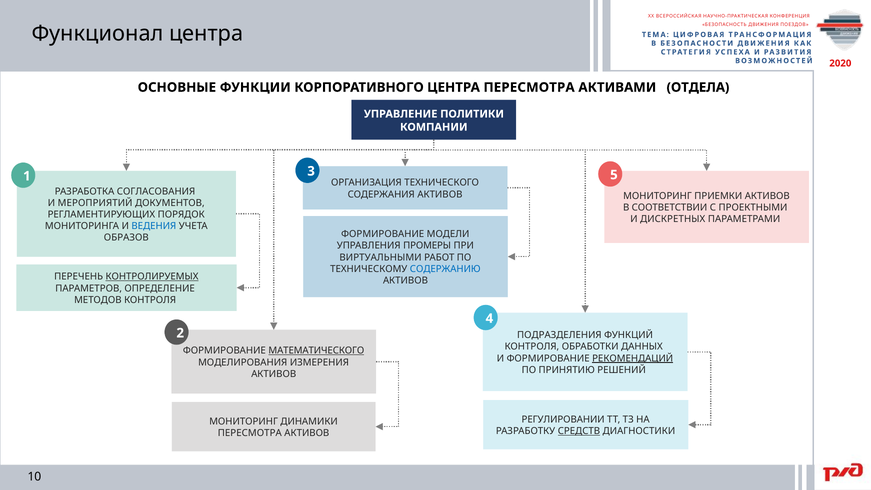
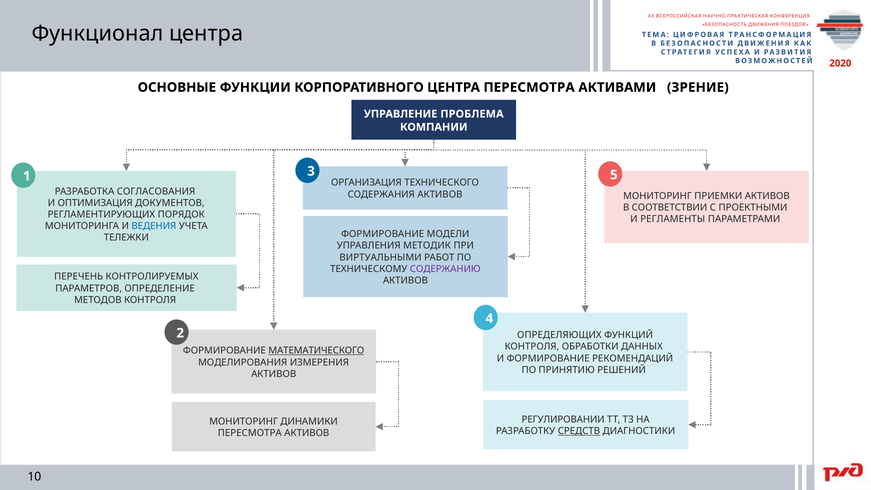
ОТДЕЛА: ОТДЕЛА -> ЗРЕНИЕ
ПОЛИТИКИ: ПОЛИТИКИ -> ПРОБЛЕМА
МЕРОПРИЯТИЙ: МЕРОПРИЯТИЙ -> ОПТИМИЗАЦИЯ
ДИСКРЕТНЫХ: ДИСКРЕТНЫХ -> РЕГЛАМЕНТЫ
ОБРАЗОВ: ОБРАЗОВ -> ТЕЛЕЖКИ
ПРОМЕРЫ: ПРОМЕРЫ -> МЕТОДИК
СОДЕРЖАНИЮ colour: blue -> purple
КОНТРОЛИРУЕМЫХ underline: present -> none
ПОДРАЗДЕЛЕНИЯ: ПОДРАЗДЕЛЕНИЯ -> ОПРЕДЕЛЯЮЩИХ
РЕКОМЕНДАЦИЙ underline: present -> none
